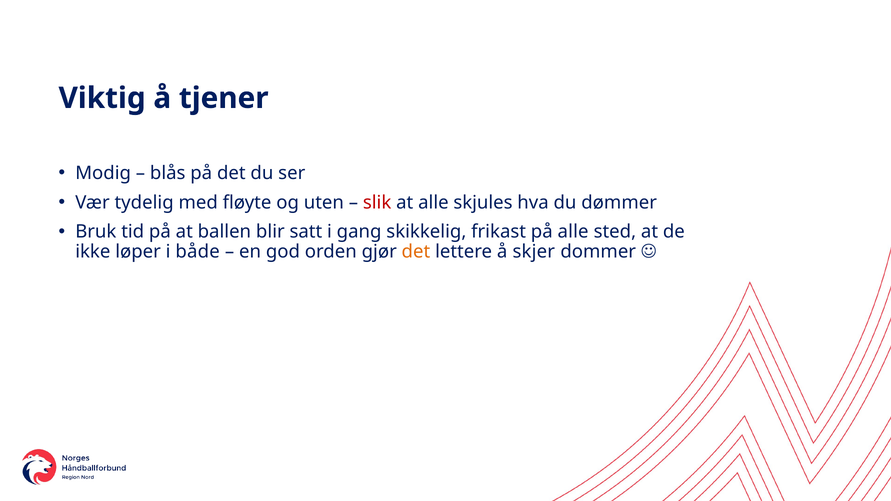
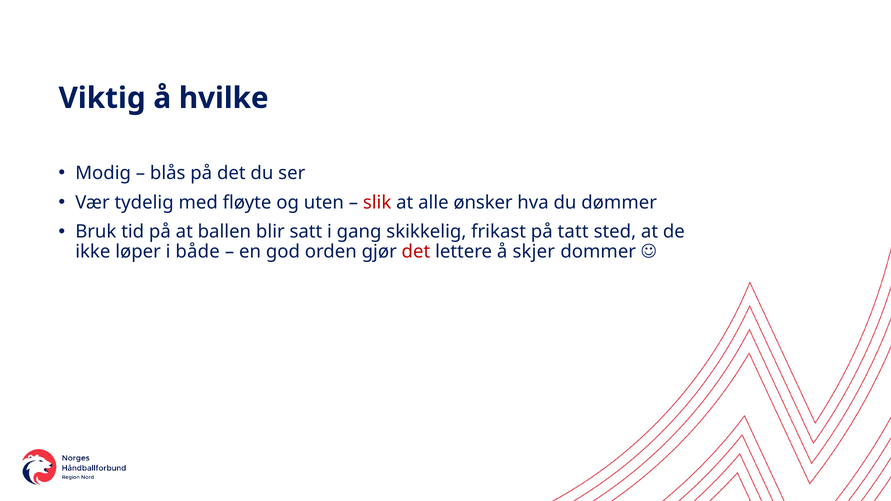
tjener: tjener -> hvilke
skjules: skjules -> ønsker
på alle: alle -> tatt
det at (416, 252) colour: orange -> red
